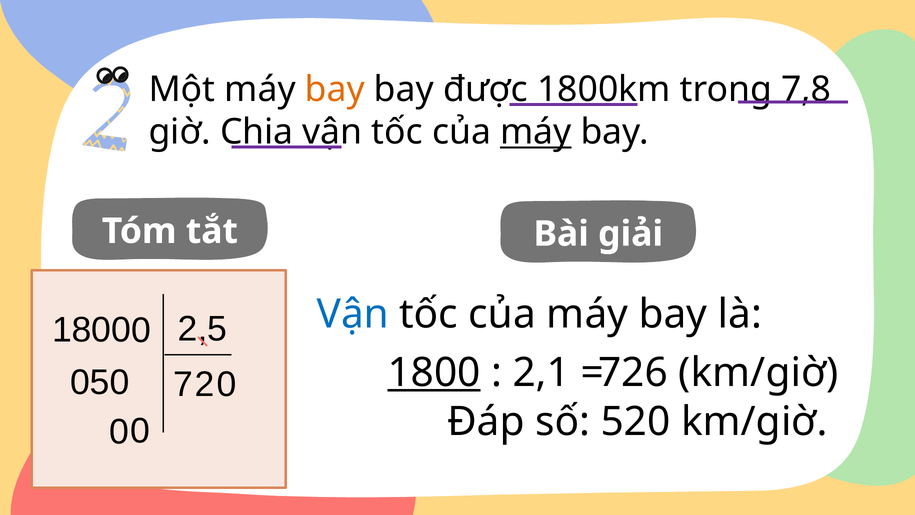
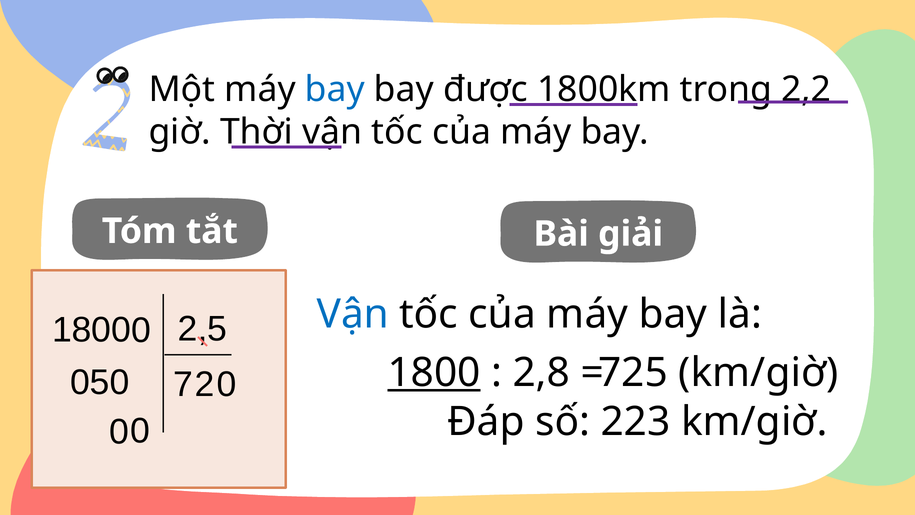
bay at (335, 89) colour: orange -> blue
7,8: 7,8 -> 2,2
Chia: Chia -> Thời
máy at (536, 132) underline: present -> none
2,1: 2,1 -> 2,8
726: 726 -> 725
520: 520 -> 223
